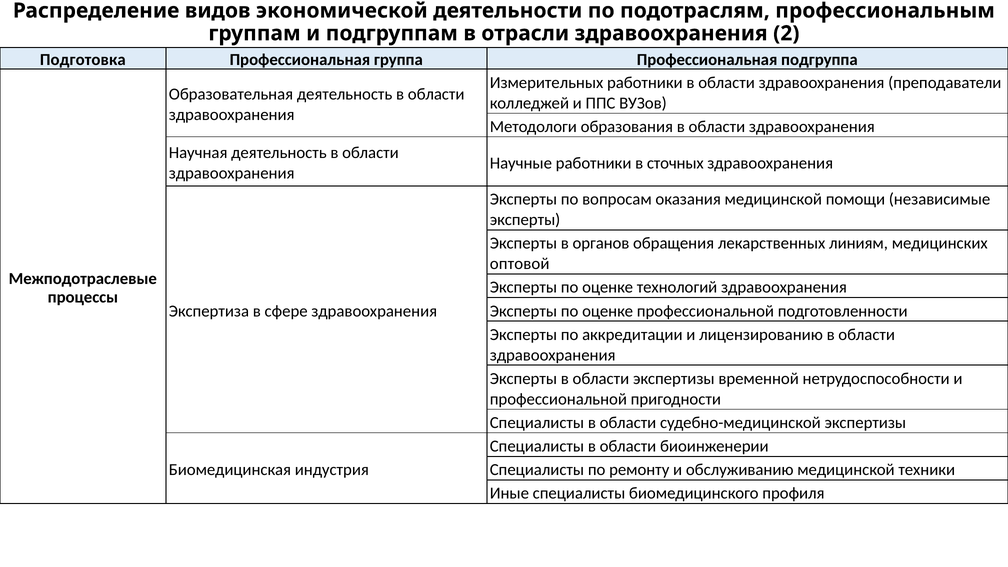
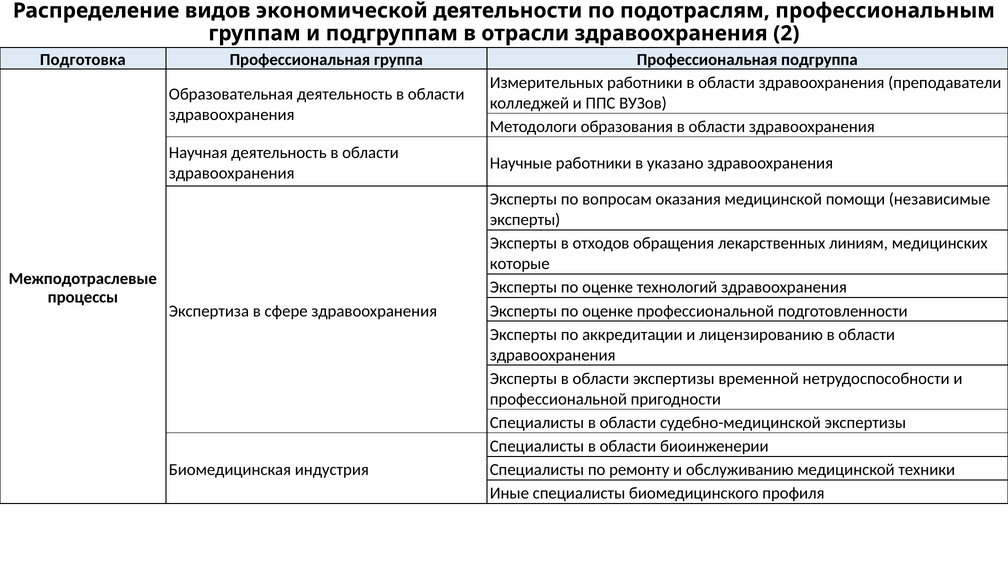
сточных: сточных -> указано
органов: органов -> отходов
оптовой: оптовой -> которые
